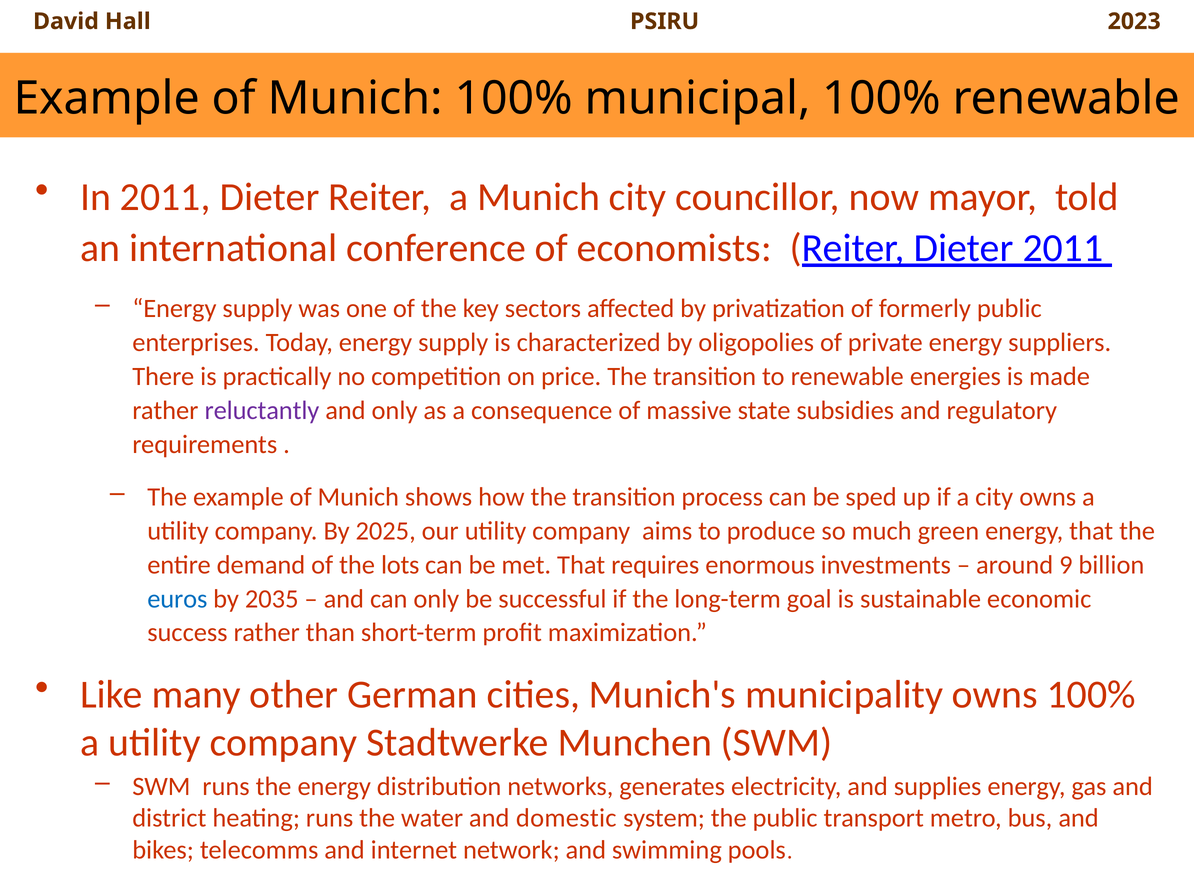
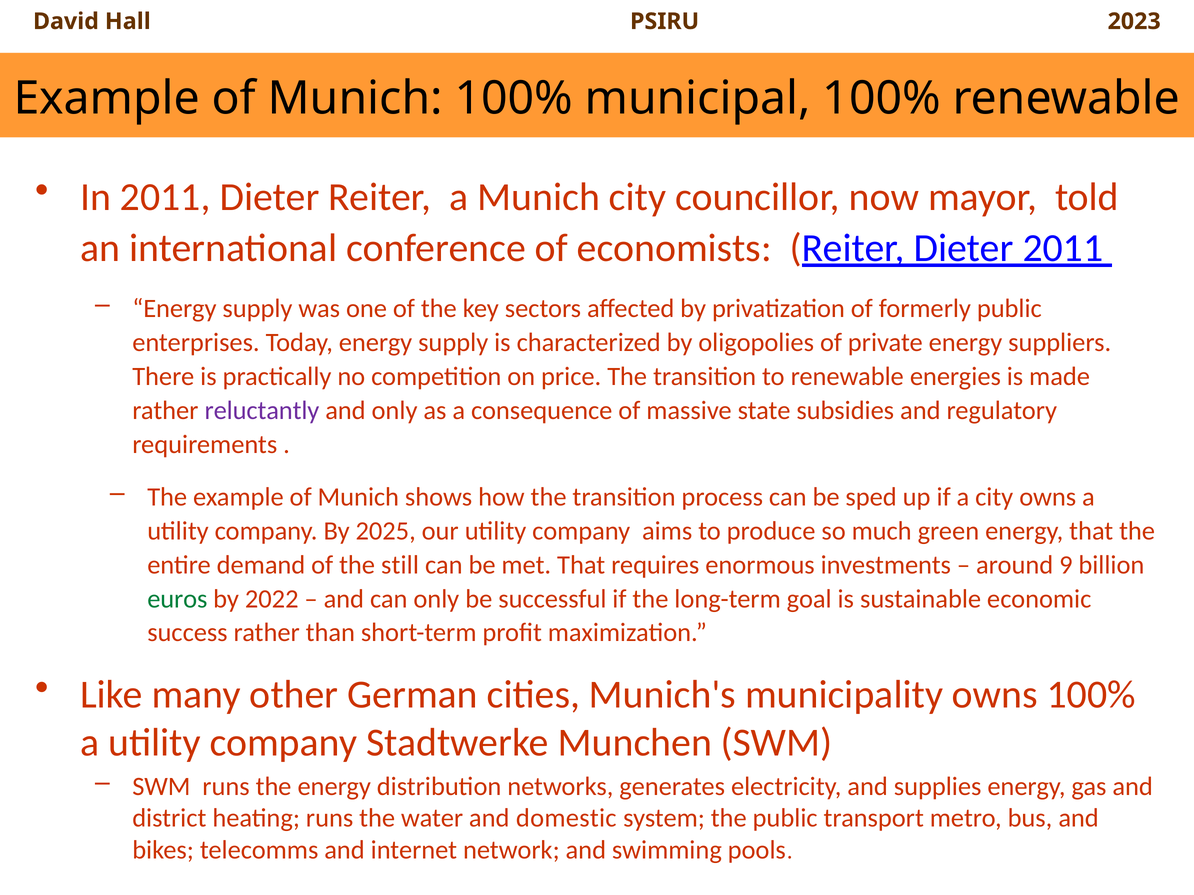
lots: lots -> still
euros colour: blue -> green
2035: 2035 -> 2022
